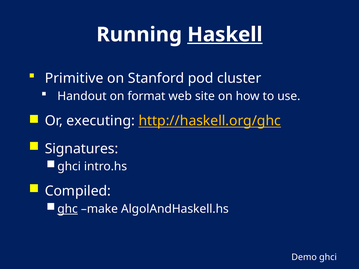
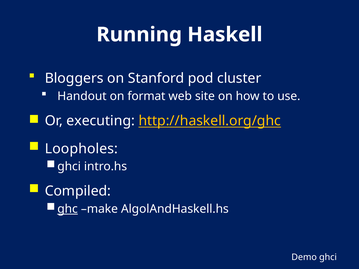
Haskell underline: present -> none
Primitive: Primitive -> Bloggers
Signatures: Signatures -> Loopholes
